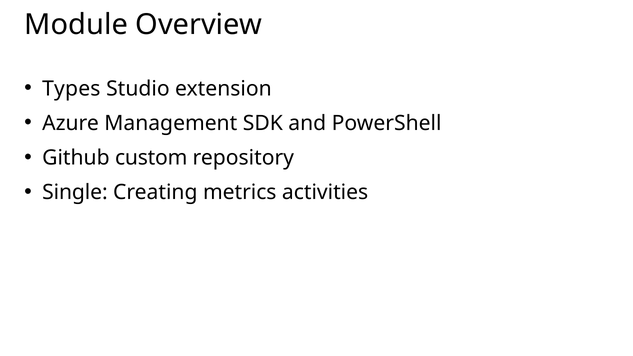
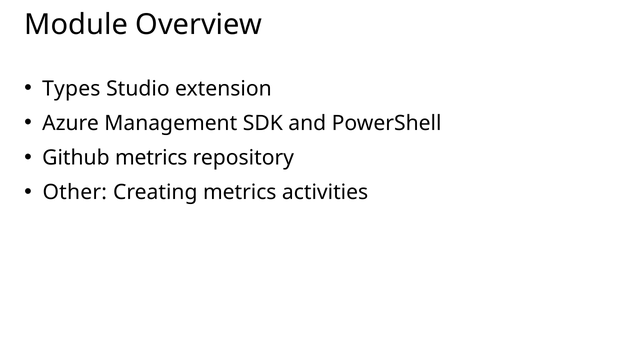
Github custom: custom -> metrics
Single: Single -> Other
